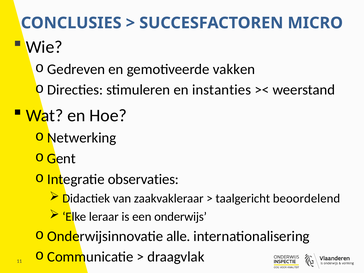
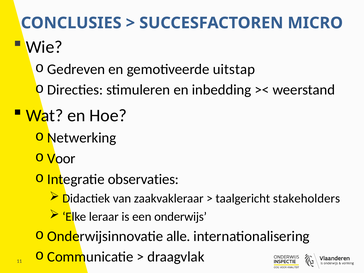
vakken: vakken -> uitstap
instanties: instanties -> inbedding
Gent: Gent -> Voor
beoordelend: beoordelend -> stakeholders
